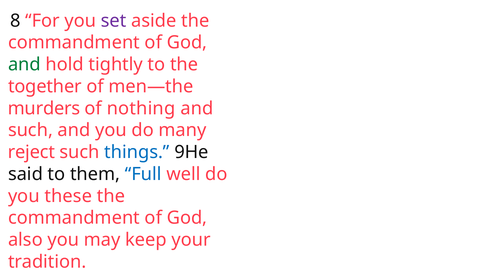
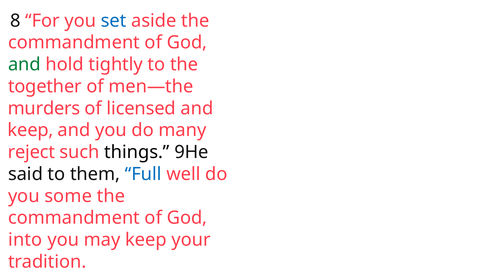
set colour: purple -> blue
nothing: nothing -> licensed
such at (30, 130): such -> keep
things colour: blue -> black
these: these -> some
also: also -> into
